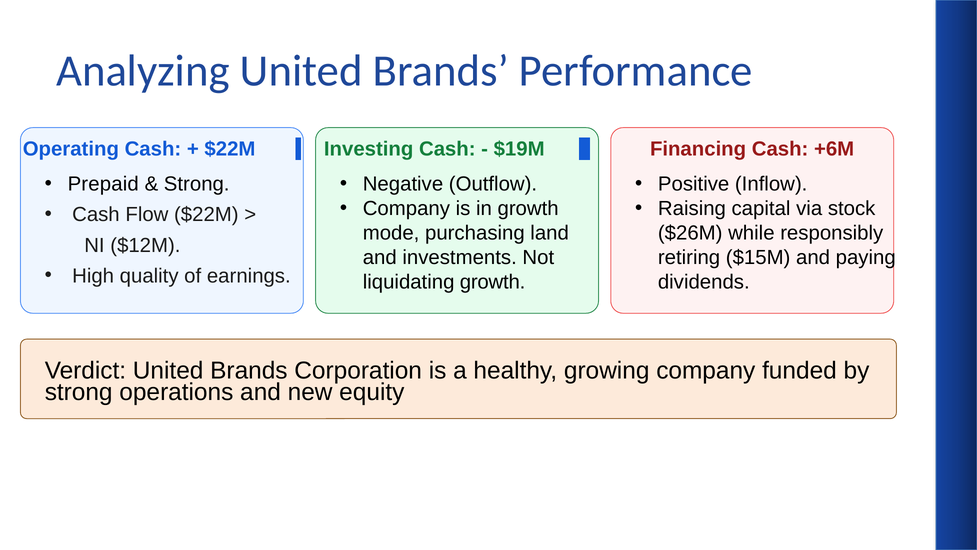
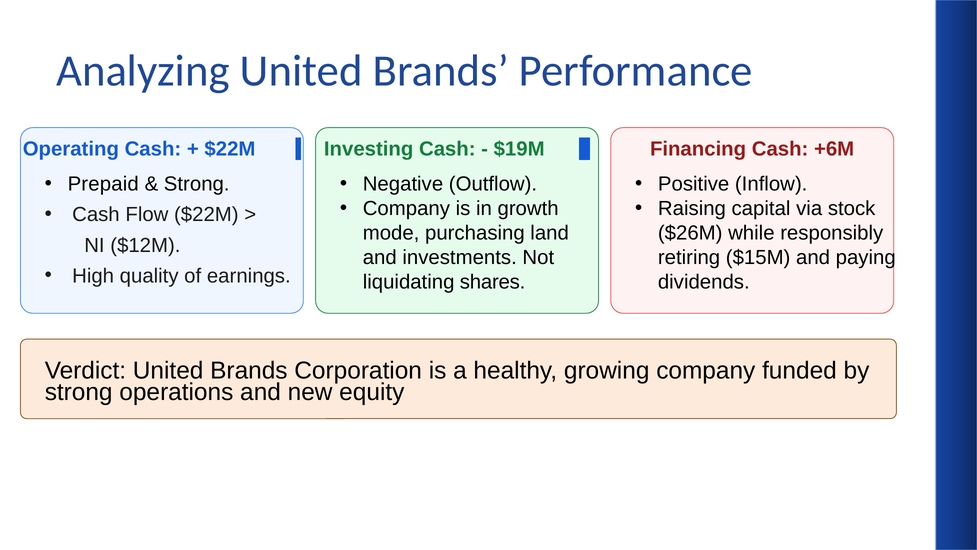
liquidating growth: growth -> shares
